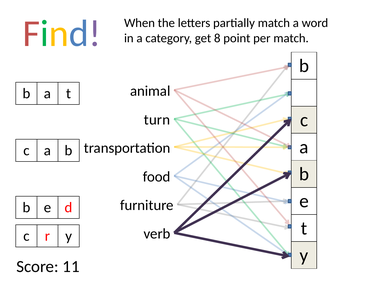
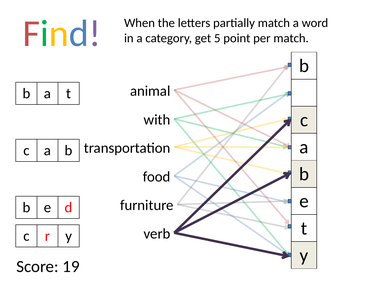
8: 8 -> 5
turn: turn -> with
11: 11 -> 19
